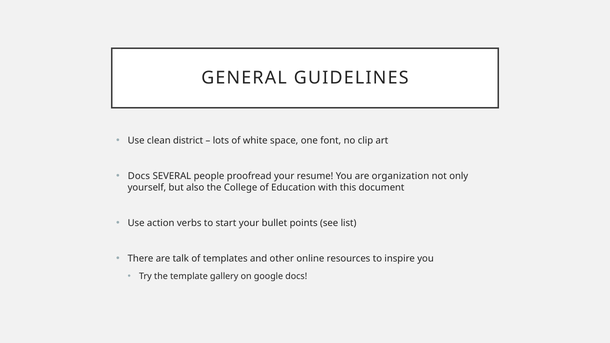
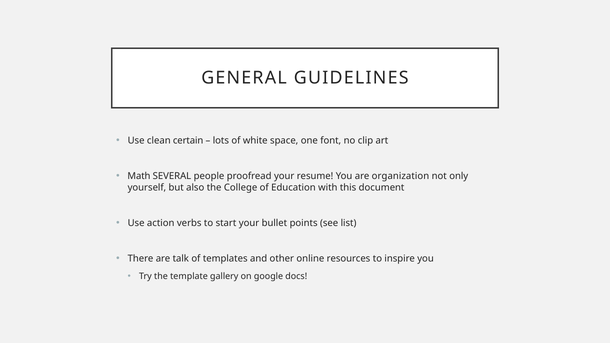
district: district -> certain
Docs at (139, 176): Docs -> Math
